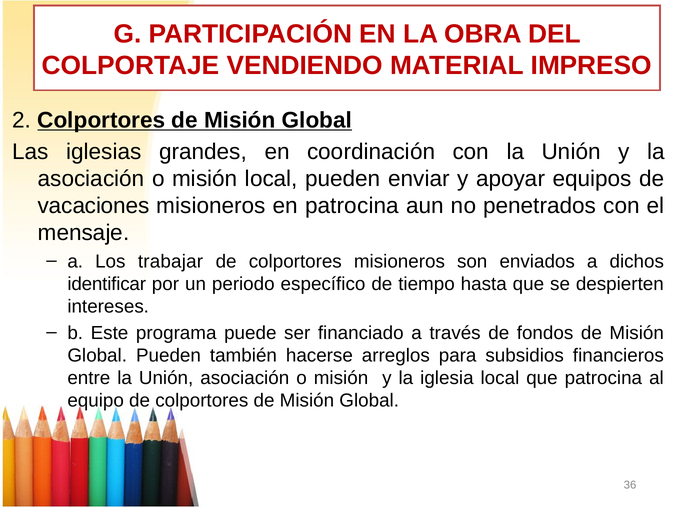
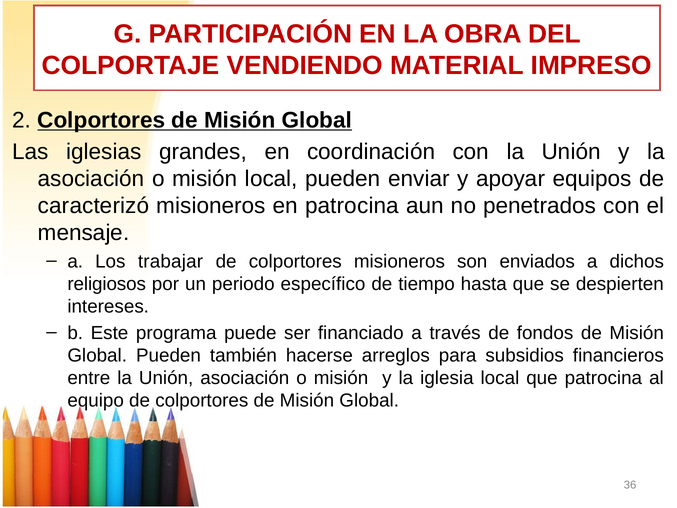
vacaciones: vacaciones -> caracterizó
identificar: identificar -> religiosos
